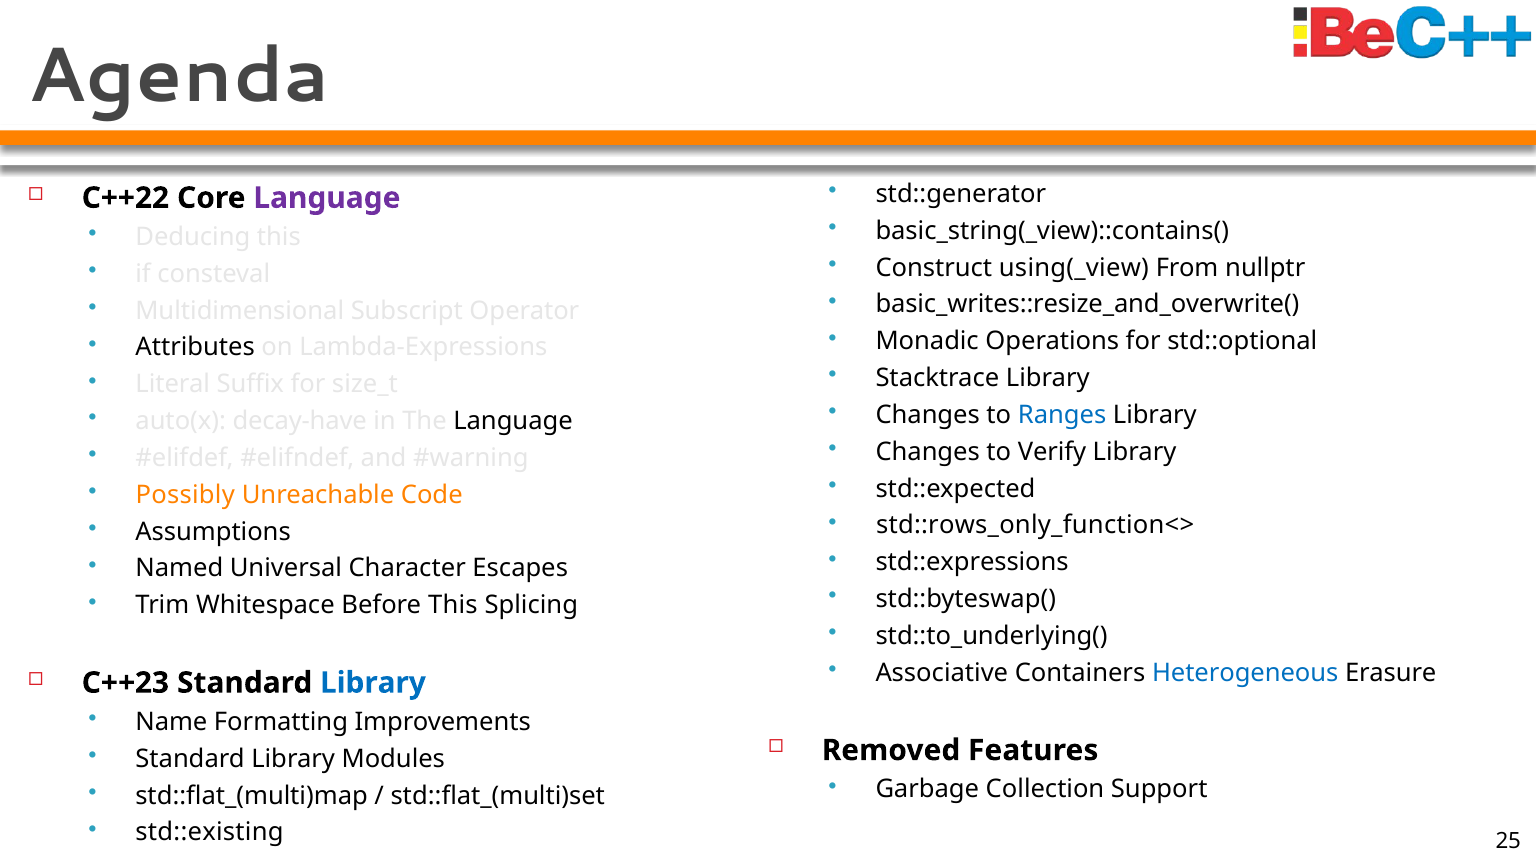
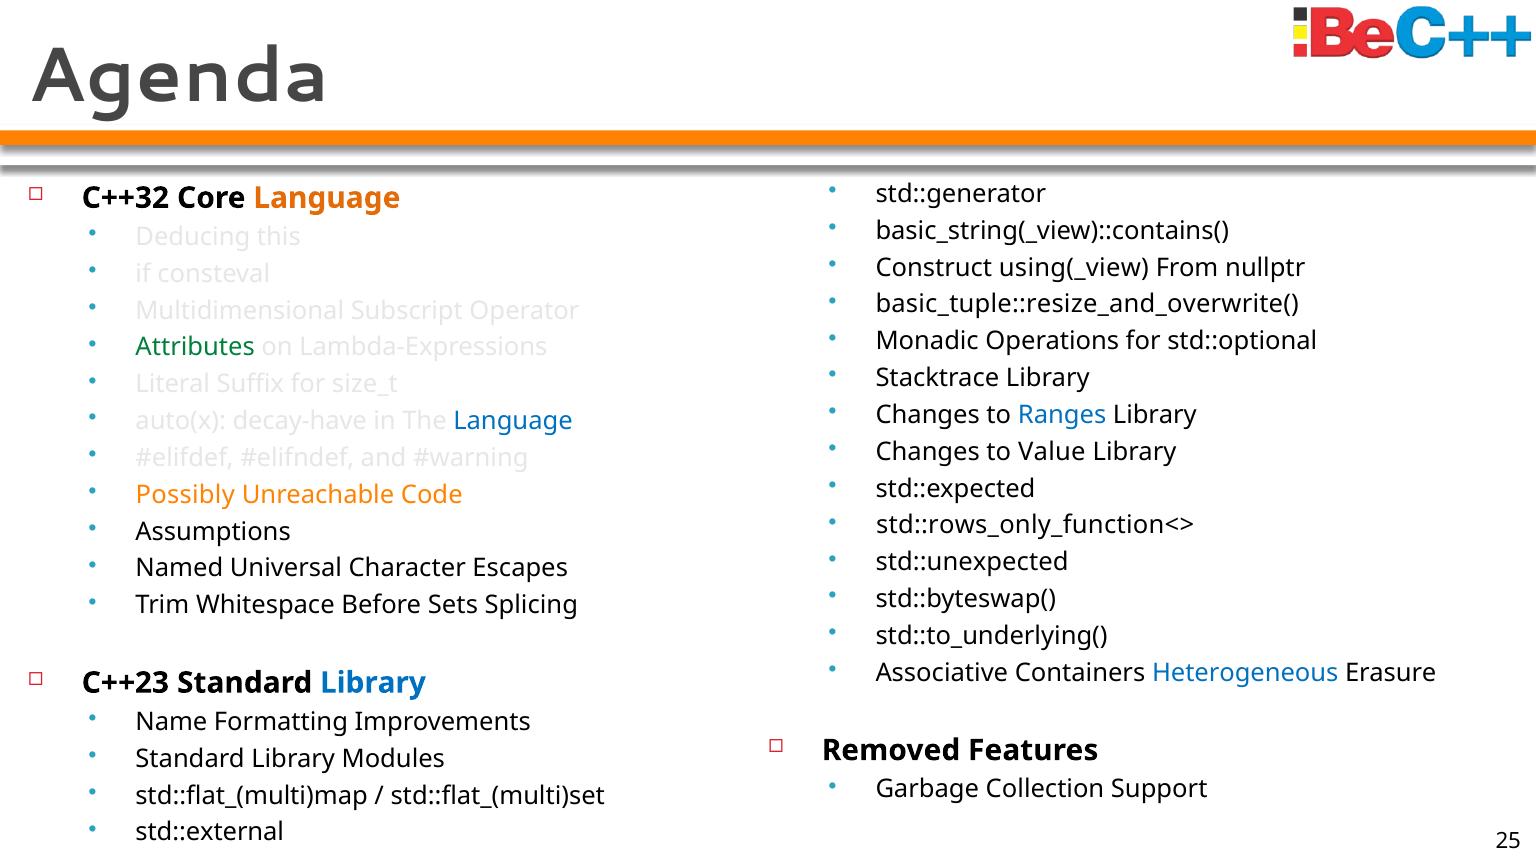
C++22: C++22 -> C++32
Language at (327, 198) colour: purple -> orange
basic_writes::resize_and_overwrite(: basic_writes::resize_and_overwrite( -> basic_tuple::resize_and_overwrite(
Attributes colour: black -> green
Language at (513, 421) colour: black -> blue
Verify: Verify -> Value
std::expressions: std::expressions -> std::unexpected
Before This: This -> Sets
std::existing: std::existing -> std::external
